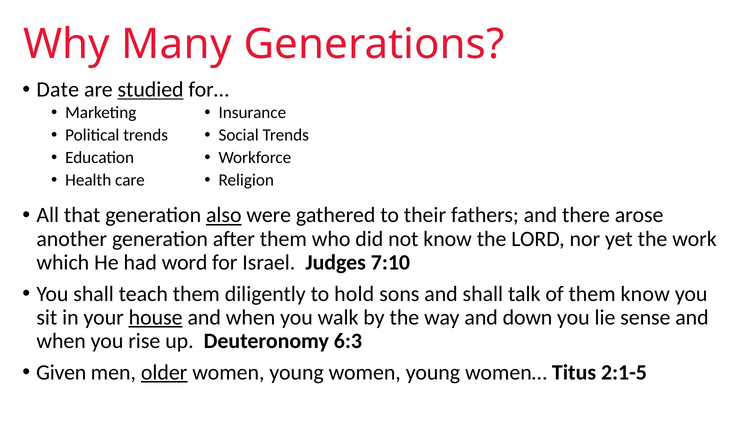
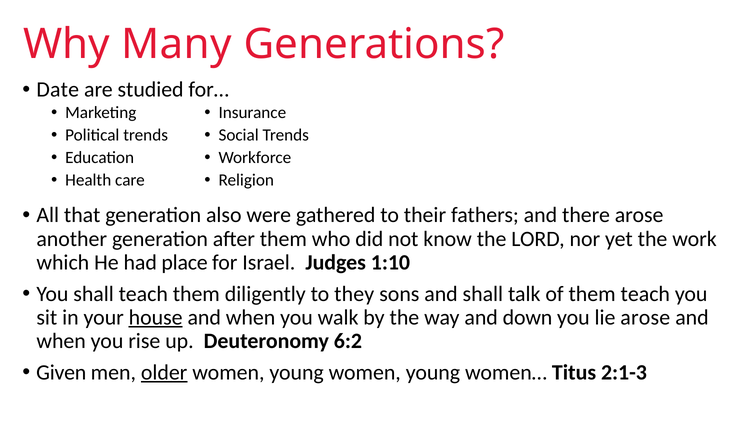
studied underline: present -> none
also underline: present -> none
word: word -> place
7:10: 7:10 -> 1:10
hold: hold -> they
them know: know -> teach
lie sense: sense -> arose
6:3: 6:3 -> 6:2
2:1-5: 2:1-5 -> 2:1-3
